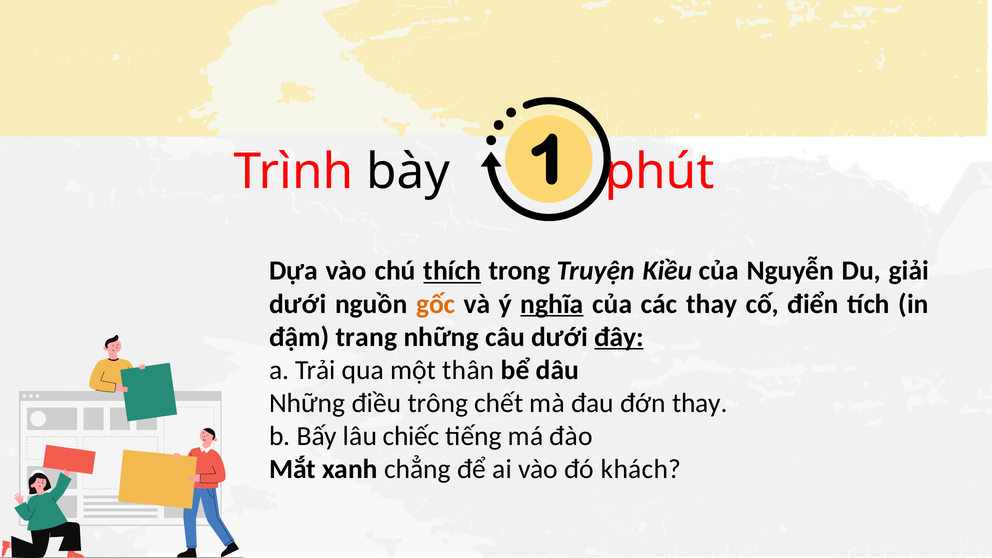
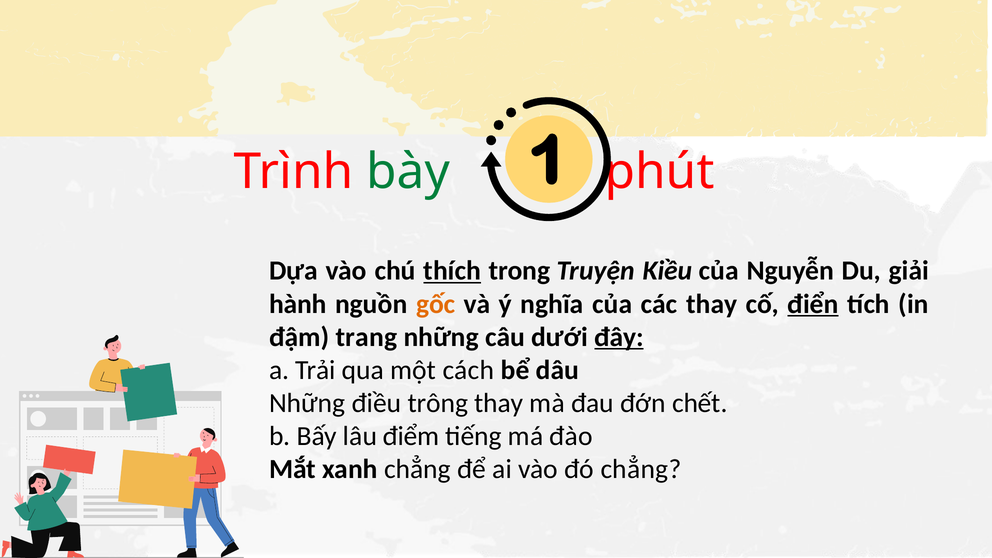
bày colour: black -> green
dưới at (298, 304): dưới -> hành
nghĩa underline: present -> none
điển underline: none -> present
thân: thân -> cách
trông chết: chết -> thay
đớn thay: thay -> chết
chiếc: chiếc -> điểm
đó khách: khách -> chẳng
